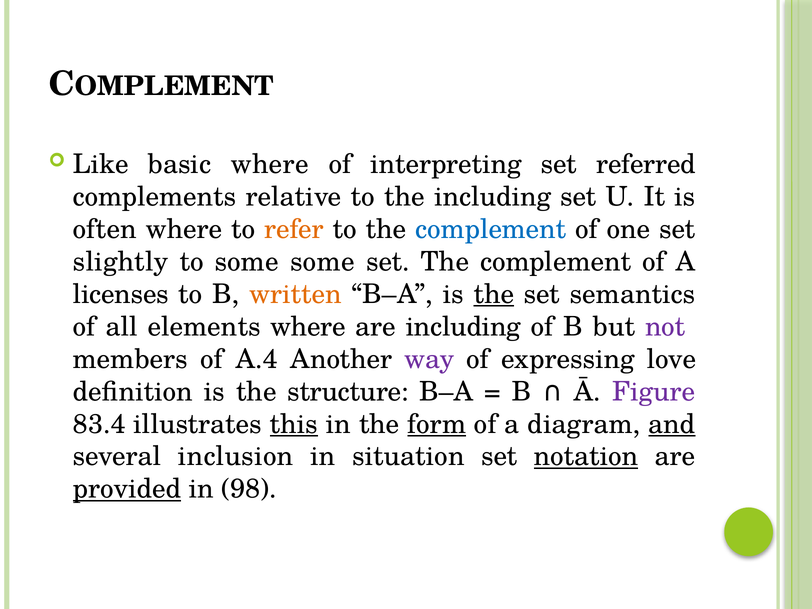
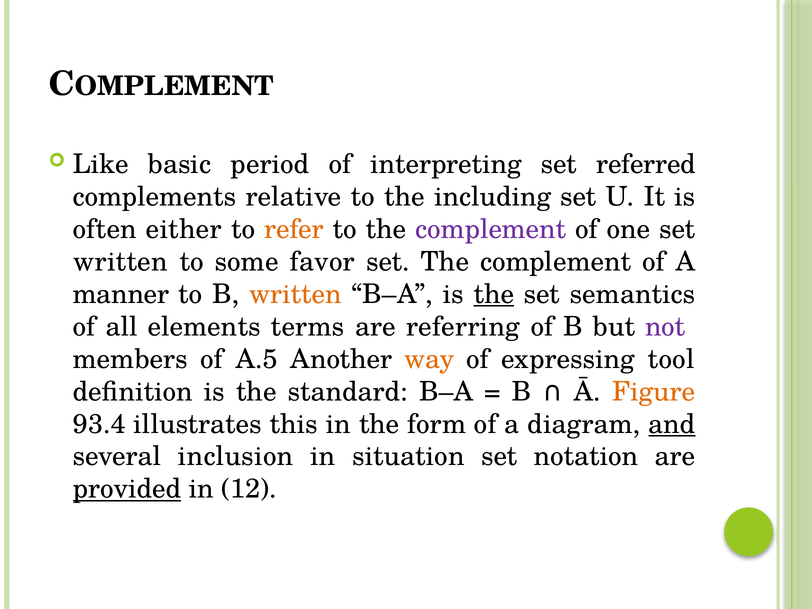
basic where: where -> period
often where: where -> either
complement at (491, 229) colour: blue -> purple
slightly at (121, 262): slightly -> written
some some: some -> favor
licenses: licenses -> manner
elements where: where -> terms
are including: including -> referring
A.4: A.4 -> A.5
way colour: purple -> orange
love: love -> tool
structure: structure -> standard
Figure colour: purple -> orange
83.4: 83.4 -> 93.4
this underline: present -> none
form underline: present -> none
notation underline: present -> none
98: 98 -> 12
